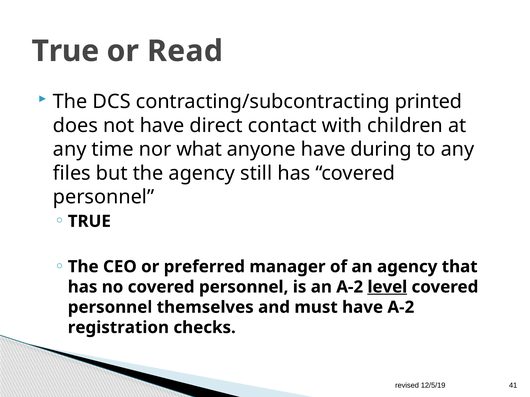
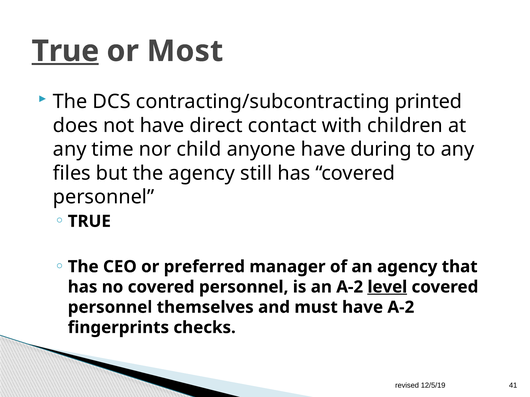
True at (65, 51) underline: none -> present
Read: Read -> Most
what: what -> child
registration: registration -> fingerprints
